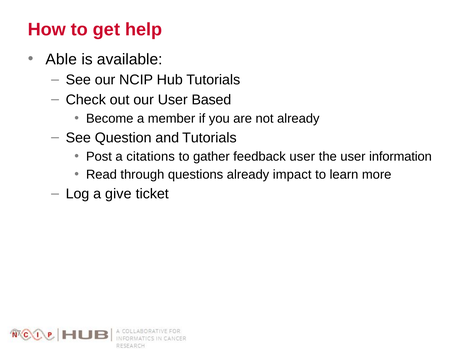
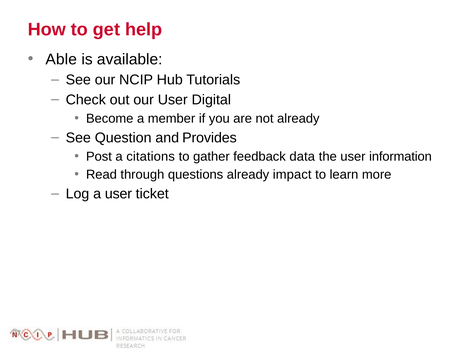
Based: Based -> Digital
and Tutorials: Tutorials -> Provides
feedback user: user -> data
a give: give -> user
